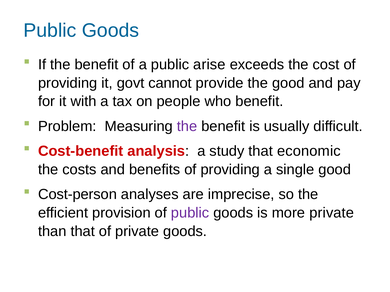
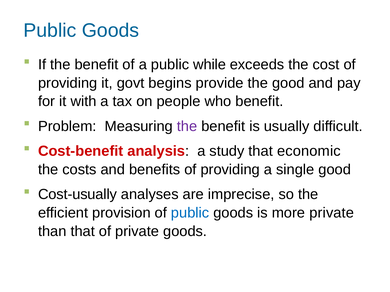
arise: arise -> while
cannot: cannot -> begins
Cost-person: Cost-person -> Cost-usually
public at (190, 213) colour: purple -> blue
